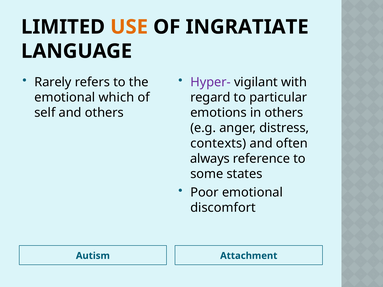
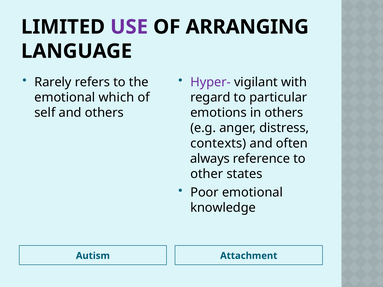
USE colour: orange -> purple
INGRATIATE: INGRATIATE -> ARRANGING
some: some -> other
discomfort: discomfort -> knowledge
